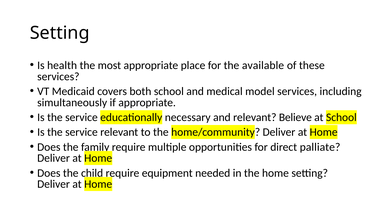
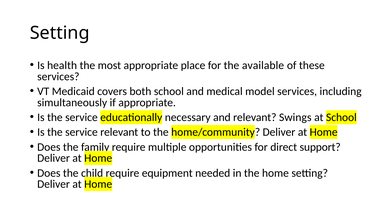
Believe: Believe -> Swings
palliate: palliate -> support
